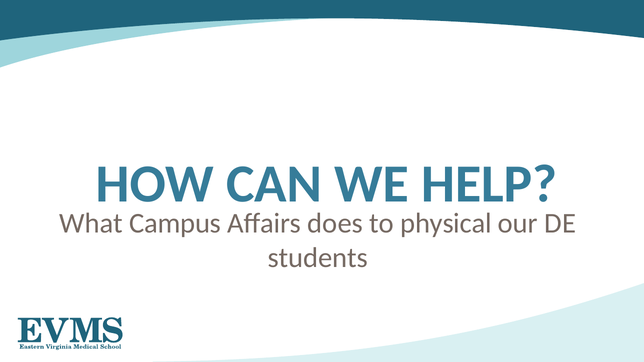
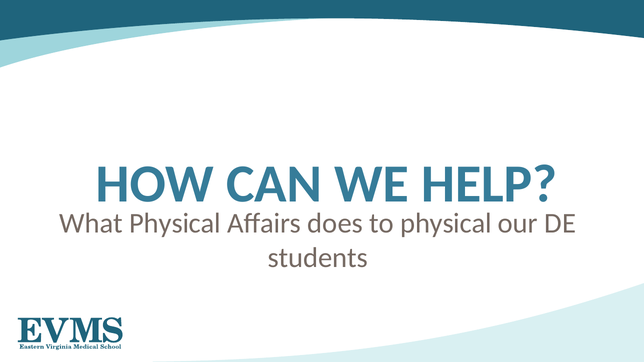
What Campus: Campus -> Physical
